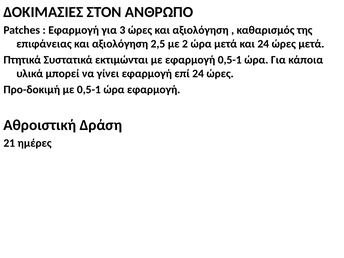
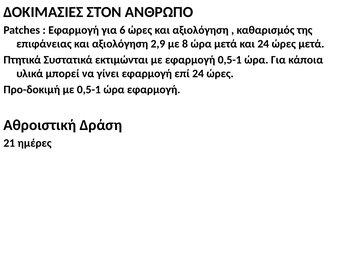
3: 3 -> 6
2,5: 2,5 -> 2,9
2: 2 -> 8
